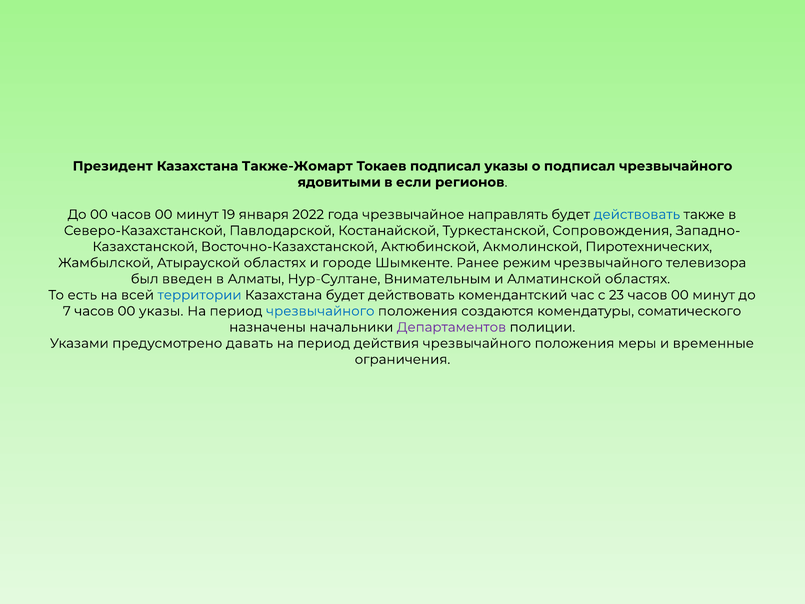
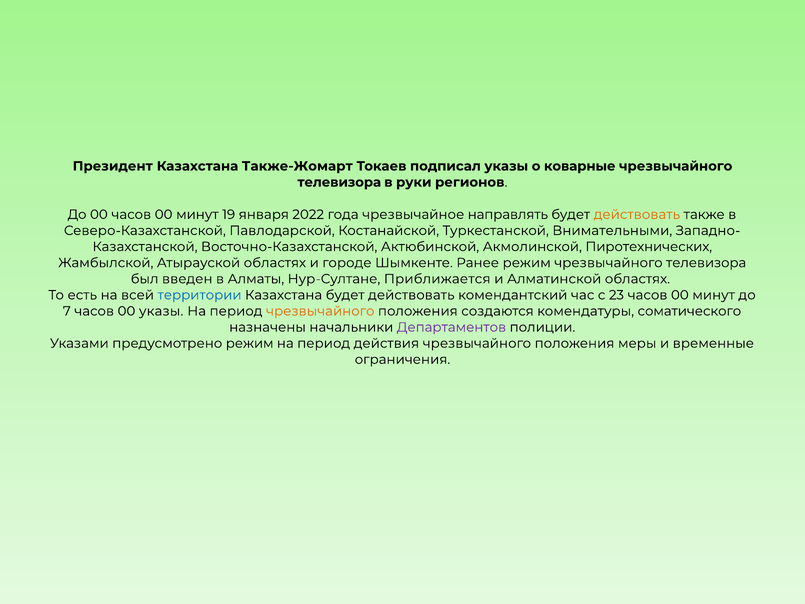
о подписал: подписал -> коварные
ядовитыми at (339, 182): ядовитыми -> телевизора
если: если -> руки
действовать at (637, 214) colour: blue -> orange
Сопровождения: Сопровождения -> Внимательными
Внимательным: Внимательным -> Приближается
чрезвычайного at (320, 311) colour: blue -> orange
предусмотрено давать: давать -> режим
